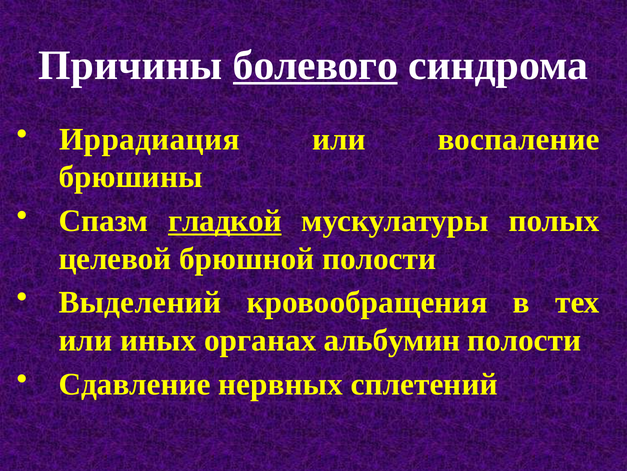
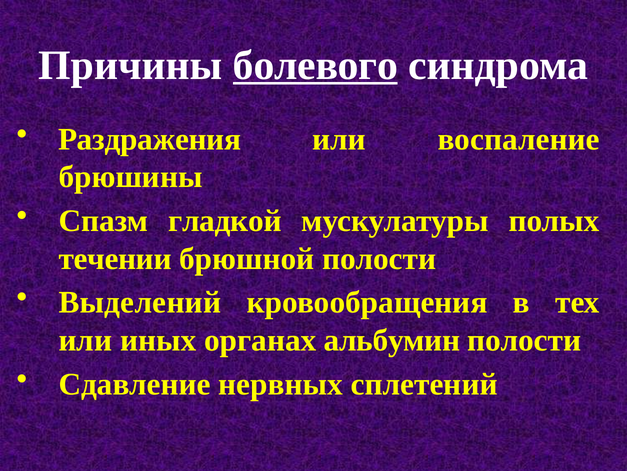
Иррадиация: Иррадиация -> Раздражения
гладкой underline: present -> none
целевой: целевой -> течении
